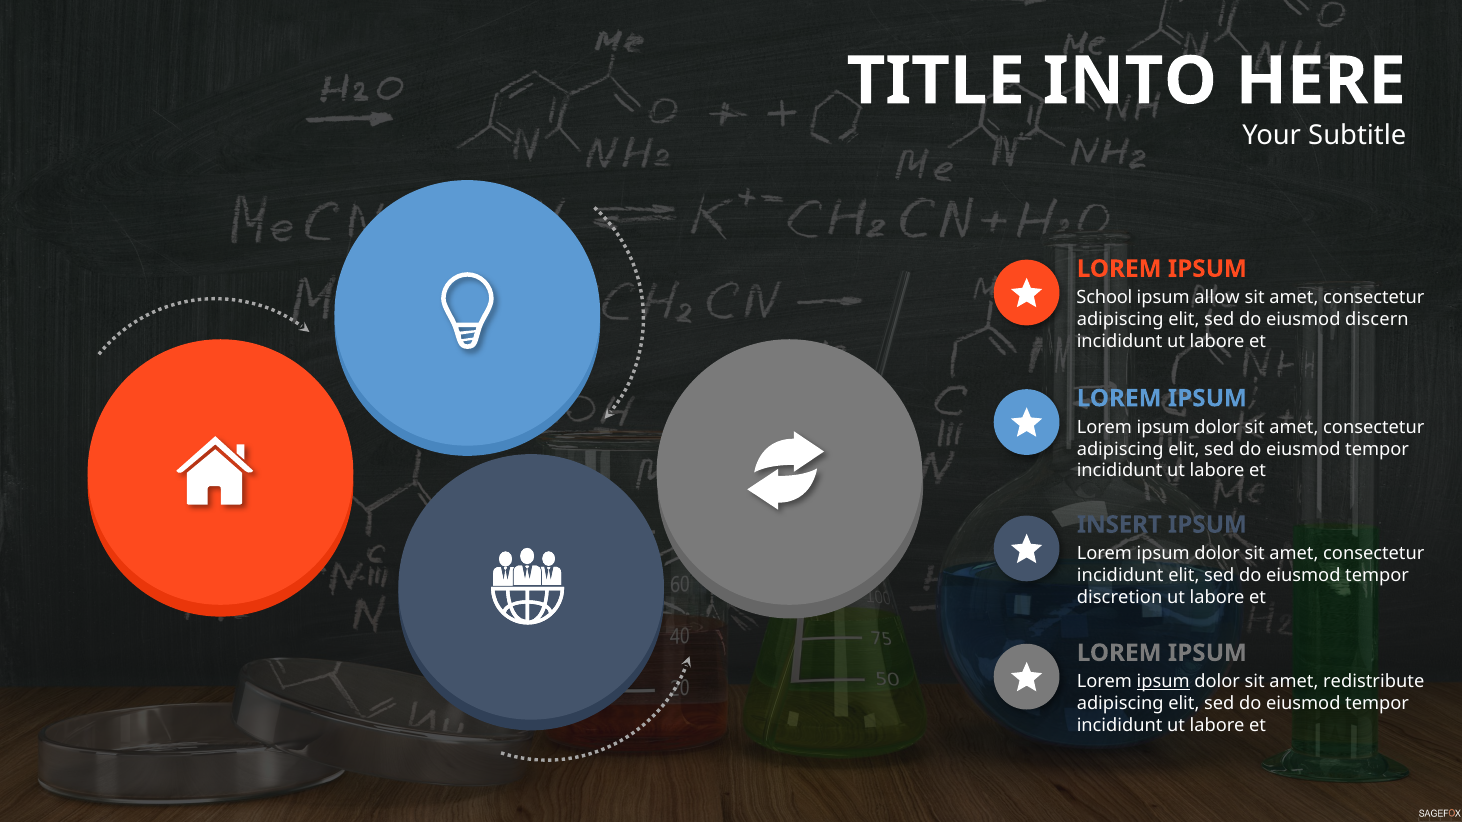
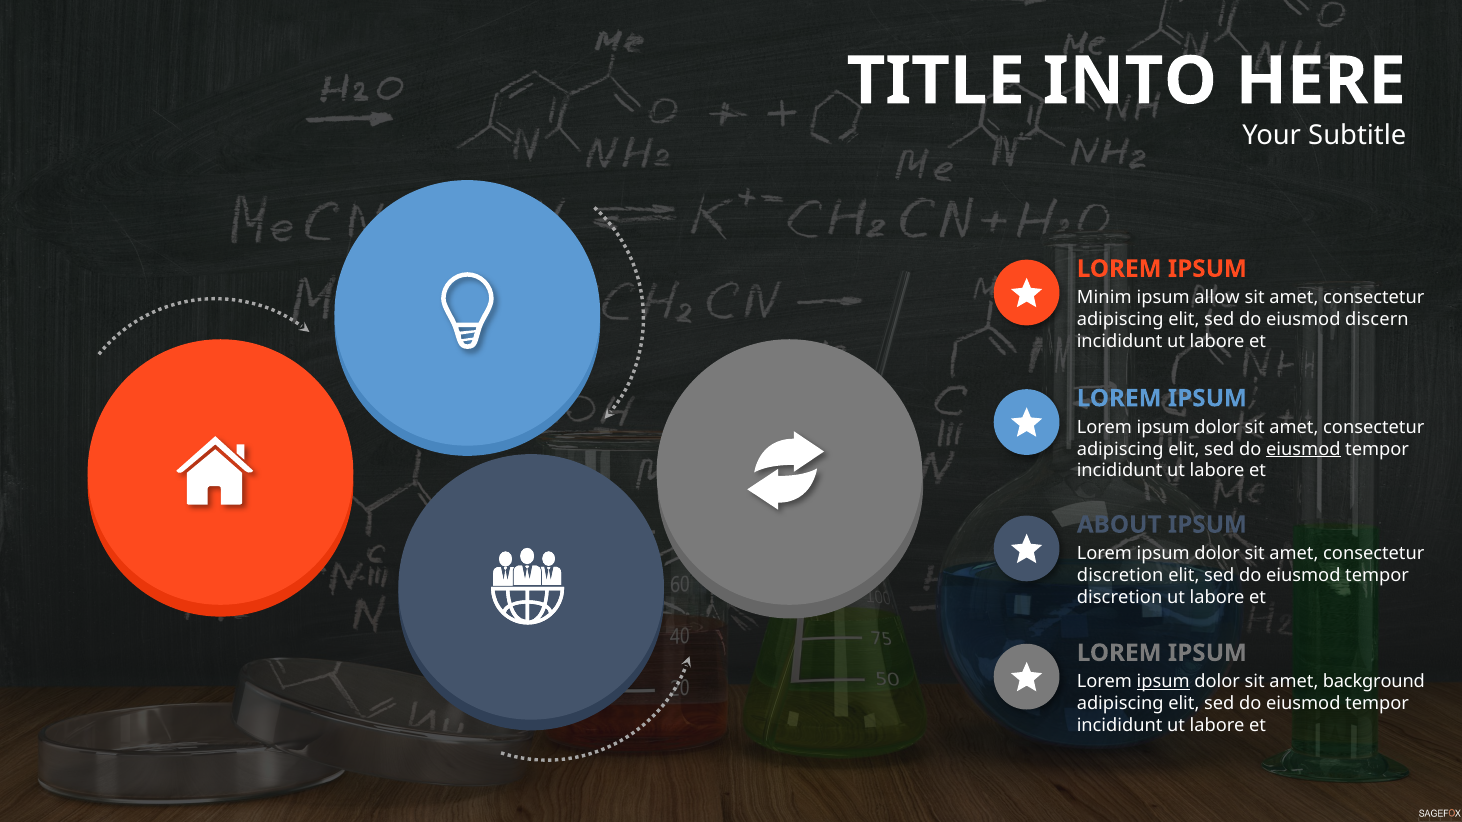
School: School -> Minim
eiusmod at (1303, 449) underline: none -> present
INSERT: INSERT -> ABOUT
incididunt at (1120, 576): incididunt -> discretion
redistribute: redistribute -> background
